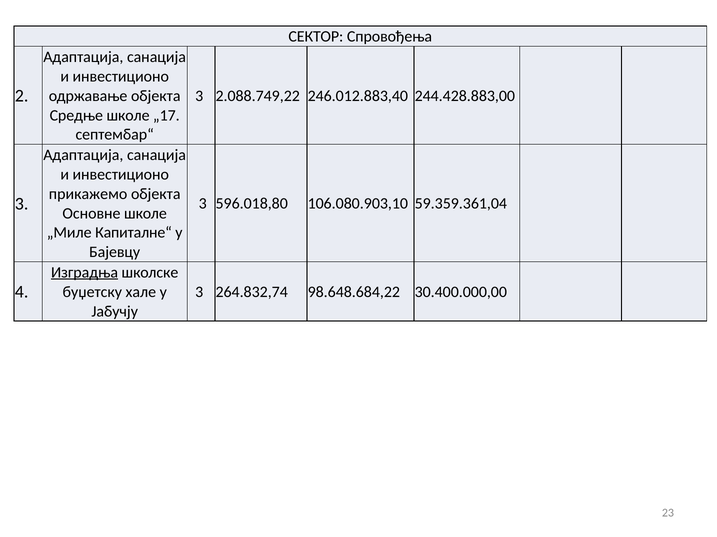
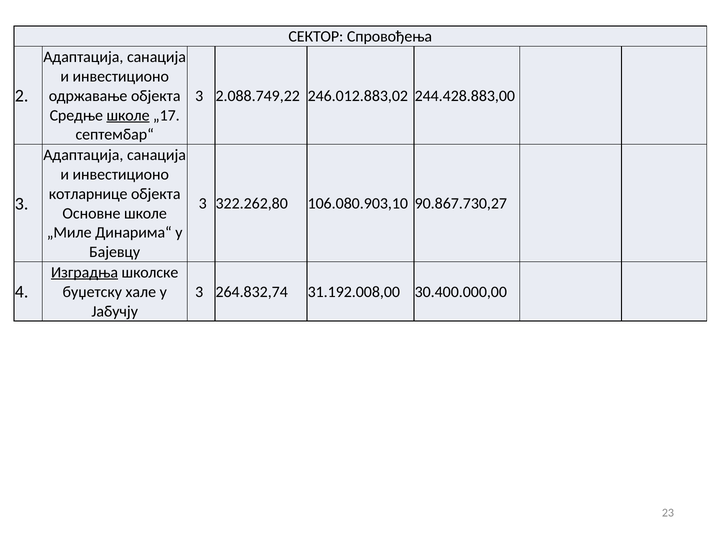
246.012.883,40: 246.012.883,40 -> 246.012.883,02
школе at (128, 115) underline: none -> present
прикажемо: прикажемо -> котларнице
596.018,80: 596.018,80 -> 322.262,80
59.359.361,04: 59.359.361,04 -> 90.867.730,27
Капиталне“: Капиталне“ -> Динарима“
98.648.684,22: 98.648.684,22 -> 31.192.008,00
